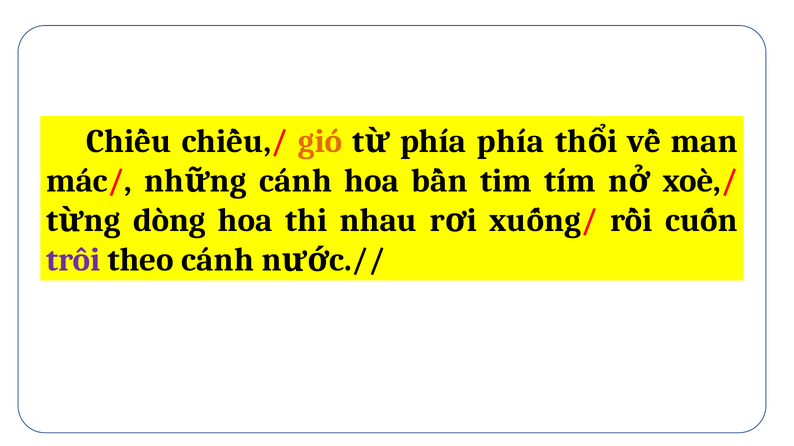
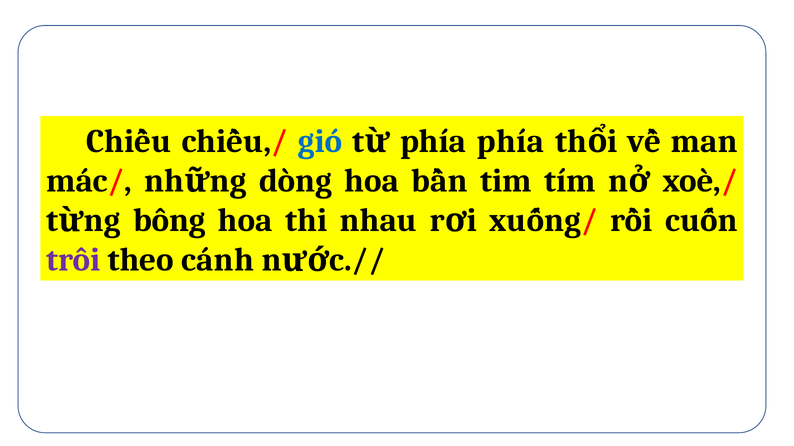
gió colour: orange -> blue
cánh at (295, 181): cánh -> dòng
dòng: dòng -> bông
